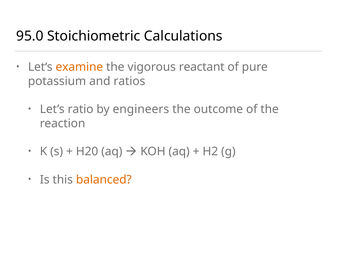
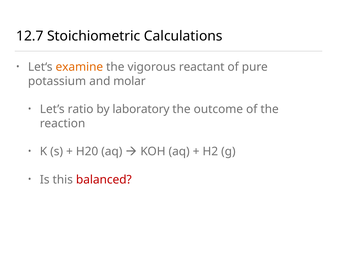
95.0: 95.0 -> 12.7
ratios: ratios -> molar
engineers: engineers -> laboratory
balanced colour: orange -> red
